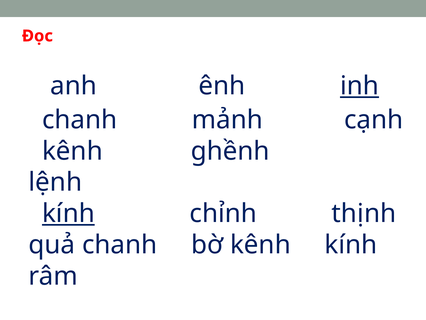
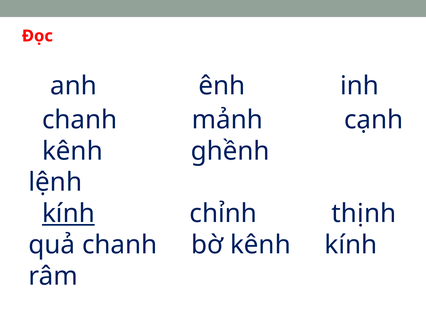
inh underline: present -> none
